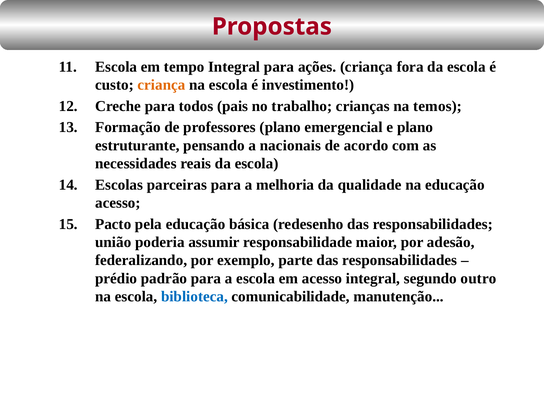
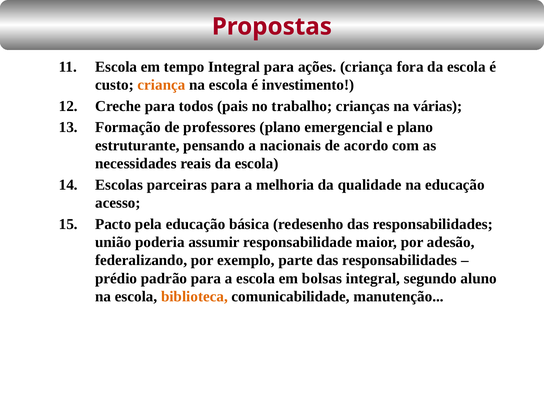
temos: temos -> várias
em acesso: acesso -> bolsas
outro: outro -> aluno
biblioteca colour: blue -> orange
